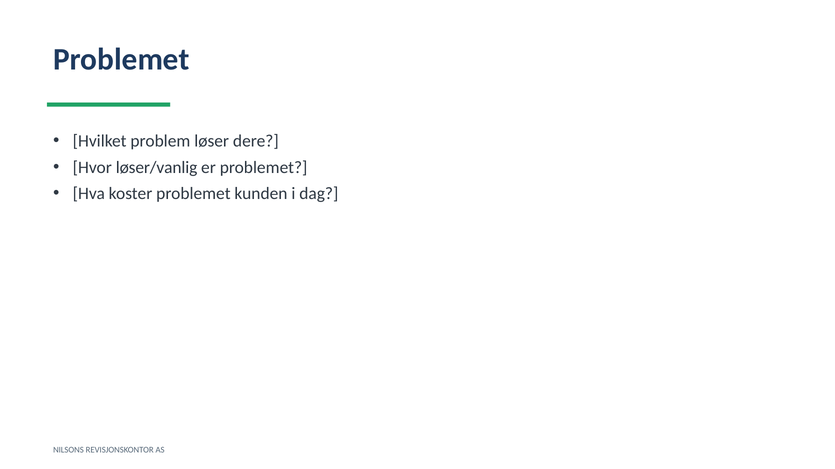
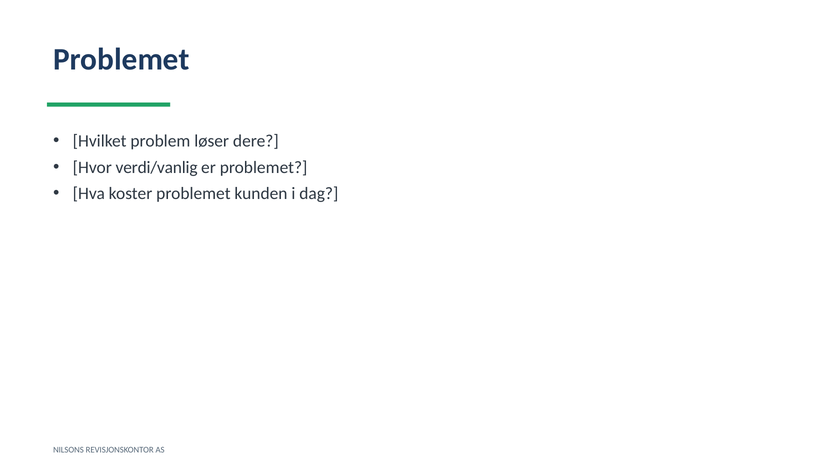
løser/vanlig: løser/vanlig -> verdi/vanlig
